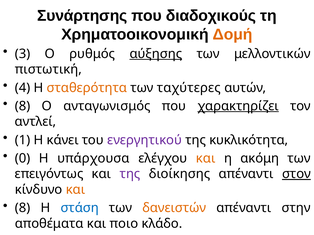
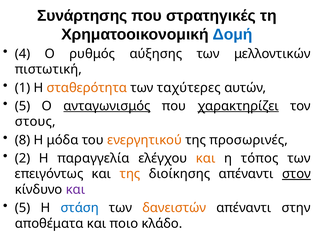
διαδοχικούς: διαδοχικούς -> στρατηγικές
Δομή colour: orange -> blue
3: 3 -> 4
αύξησης underline: present -> none
4: 4 -> 1
8 at (23, 106): 8 -> 5
ανταγωνισμός underline: none -> present
αντλεί: αντλεί -> στους
1: 1 -> 8
κάνει: κάνει -> μόδα
ενεργητικού colour: purple -> orange
κυκλικότητα: κυκλικότητα -> προσωρινές
0: 0 -> 2
υπάρχουσα: υπάρχουσα -> παραγγελία
ακόμη: ακόμη -> τόπος
της at (130, 174) colour: purple -> orange
και at (76, 190) colour: orange -> purple
8 at (23, 208): 8 -> 5
